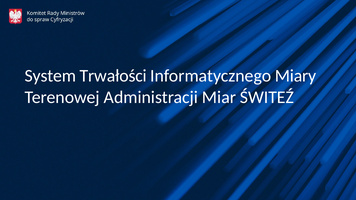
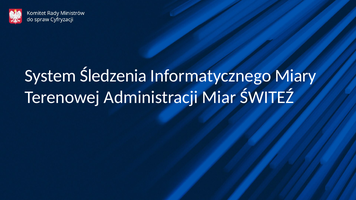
Trwałości: Trwałości -> Śledzenia
